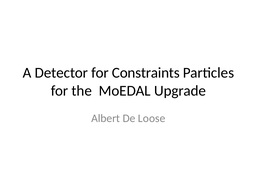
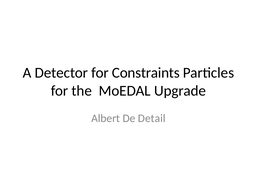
Loose: Loose -> Detail
